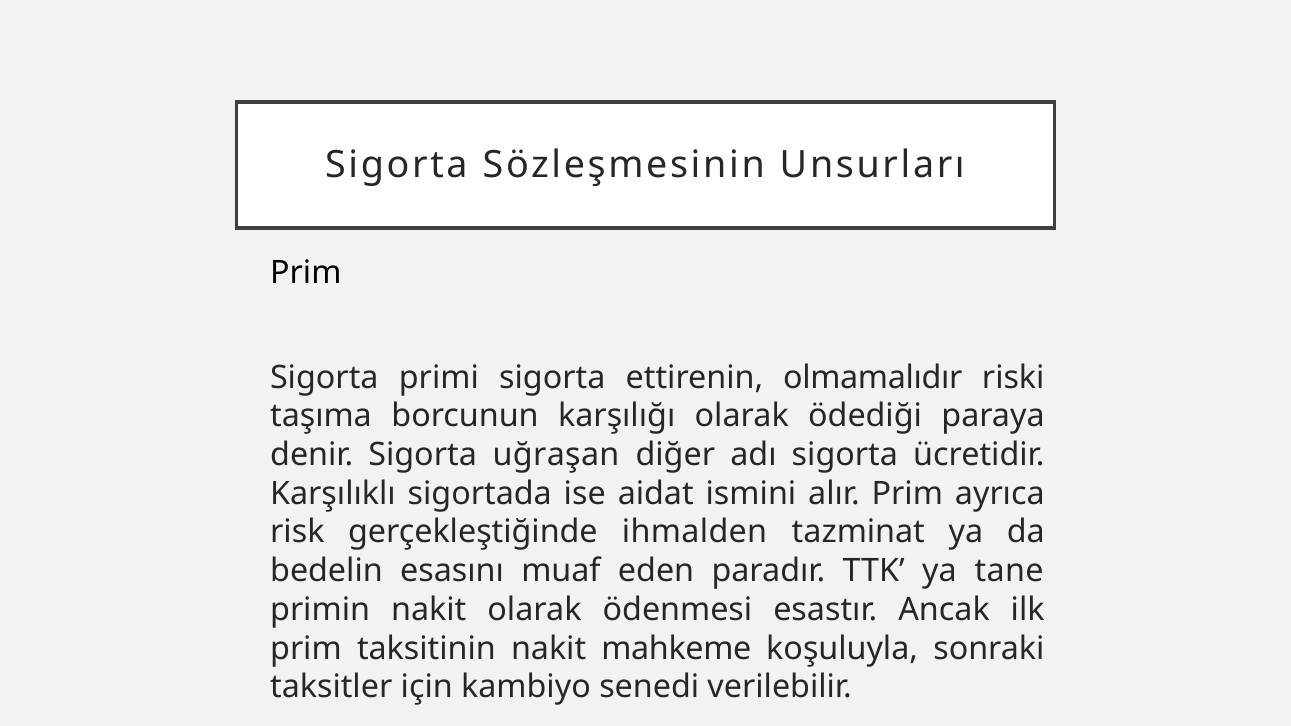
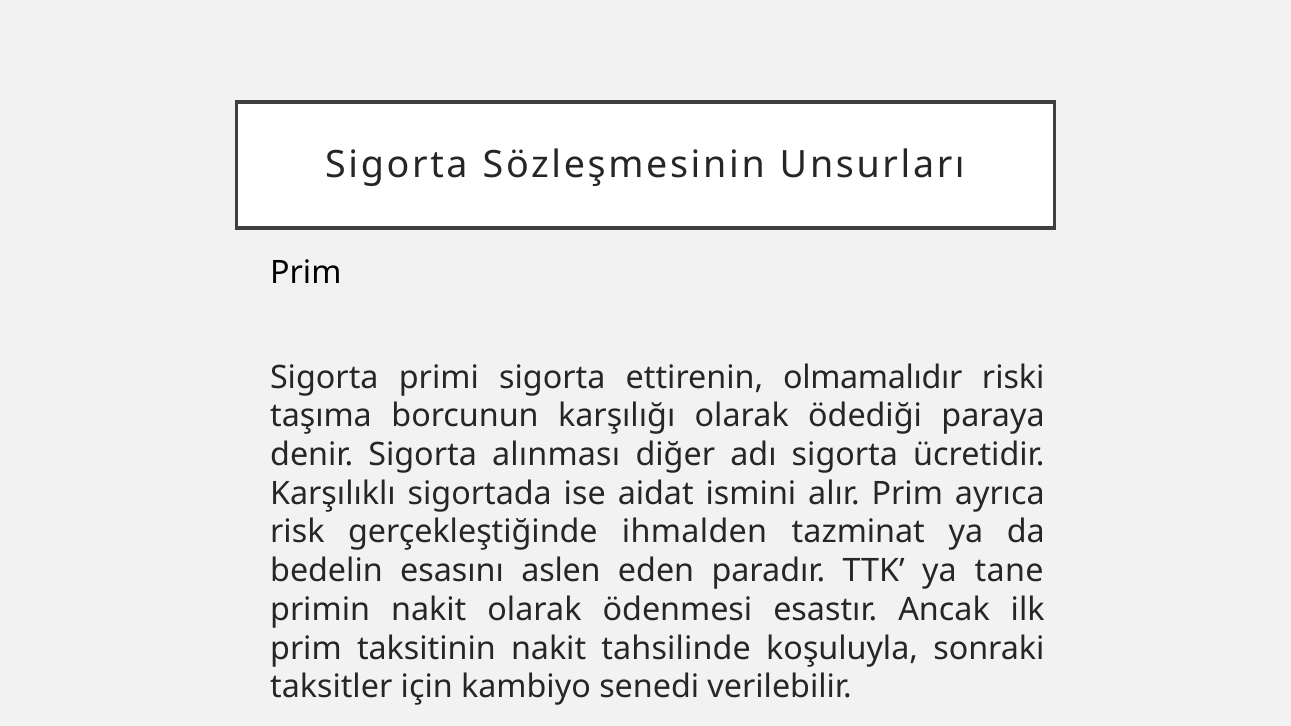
uğraşan: uğraşan -> alınması
muaf: muaf -> aslen
mahkeme: mahkeme -> tahsilinde
